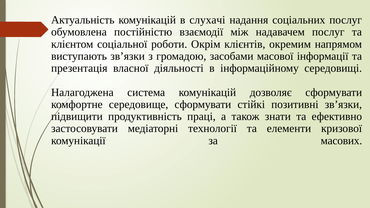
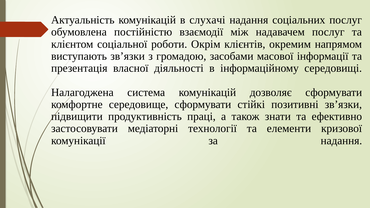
за масових: масових -> надання
